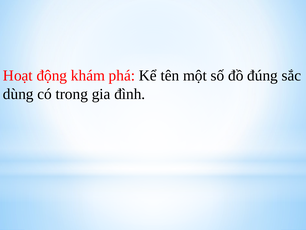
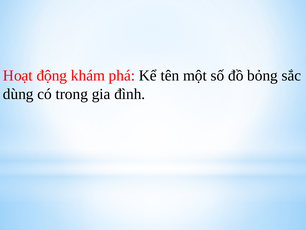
đúng: đúng -> bỏng
